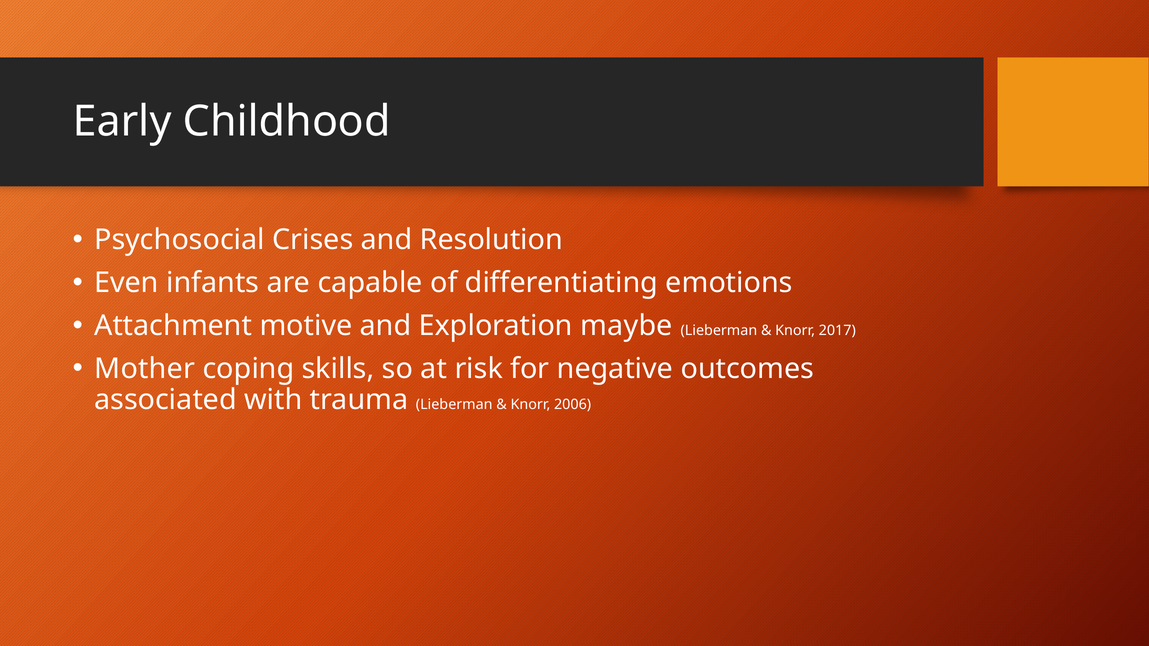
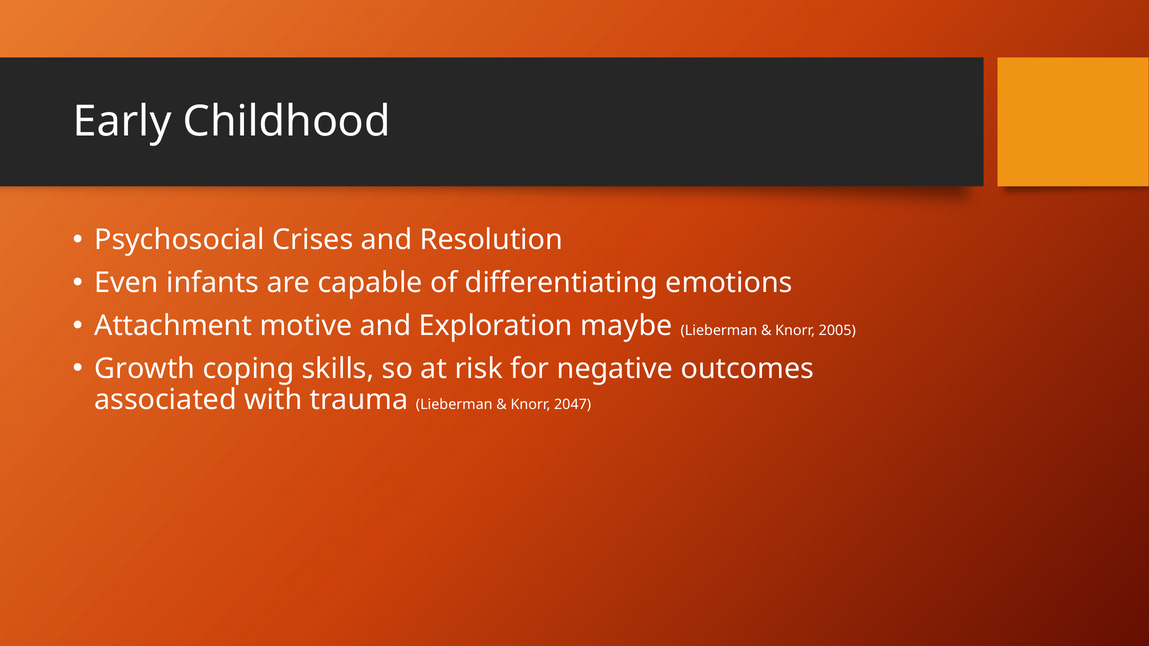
2017: 2017 -> 2005
Mother: Mother -> Growth
2006: 2006 -> 2047
